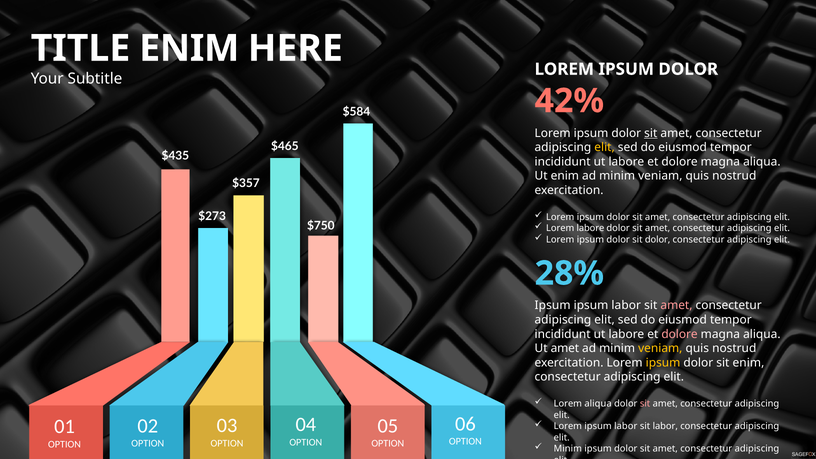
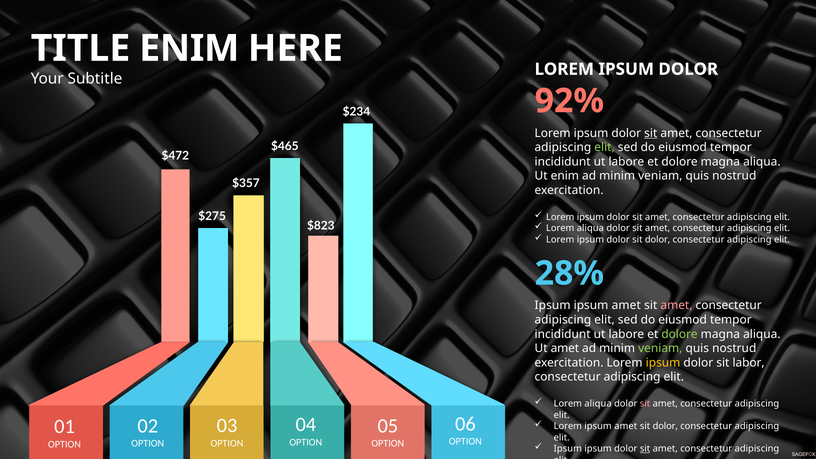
42%: 42% -> 92%
$584: $584 -> $234
elit at (605, 147) colour: yellow -> light green
$435: $435 -> $472
$273: $273 -> $275
$750: $750 -> $823
labore at (590, 228): labore -> aliqua
labor at (626, 306): labor -> amet
dolore at (680, 334) colour: pink -> light green
veniam at (660, 348) colour: yellow -> light green
sit enim: enim -> labor
Lorem ipsum labor: labor -> amet
labor at (665, 426): labor -> dolor
Minim at (568, 449): Minim -> Ipsum
sit at (645, 449) underline: none -> present
